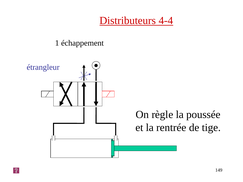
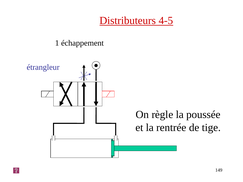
4-4: 4-4 -> 4-5
